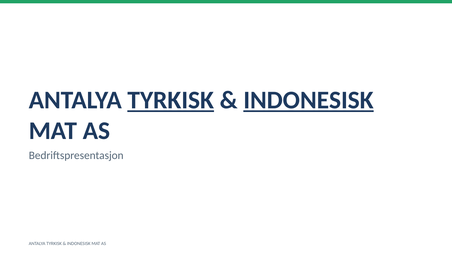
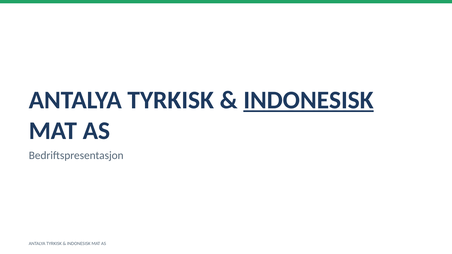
TYRKISK at (171, 100) underline: present -> none
